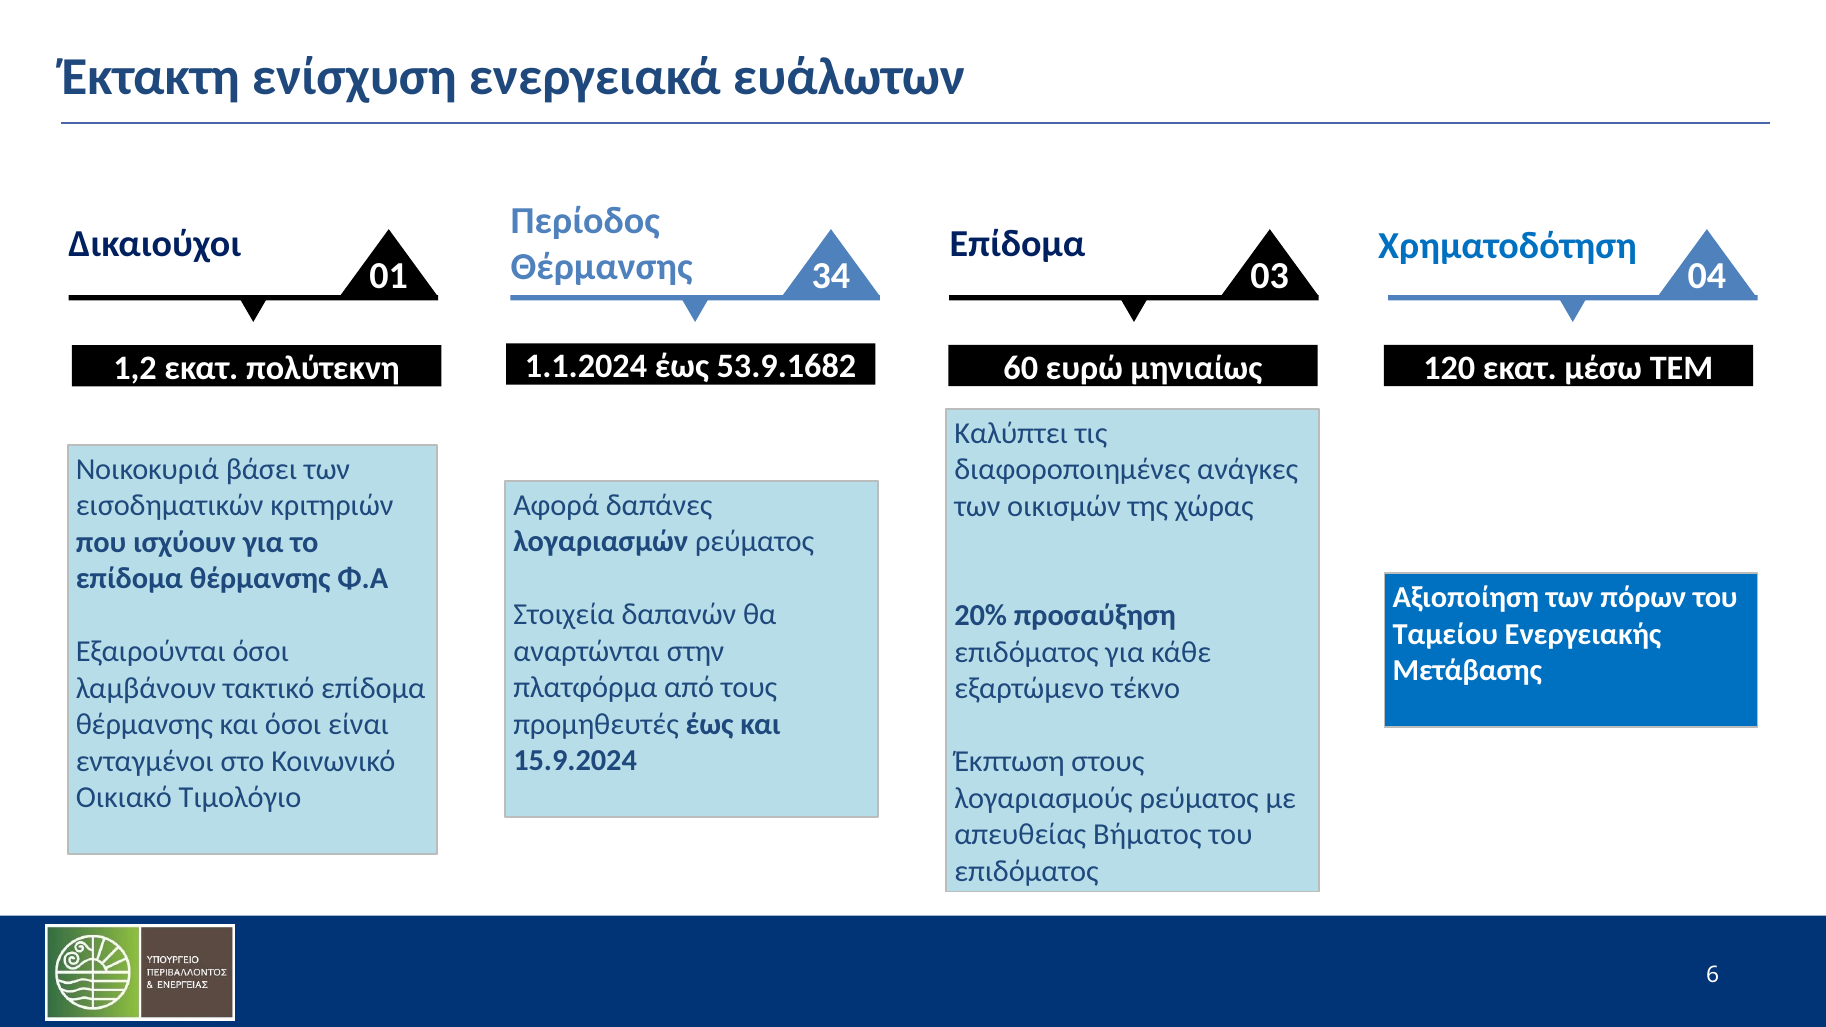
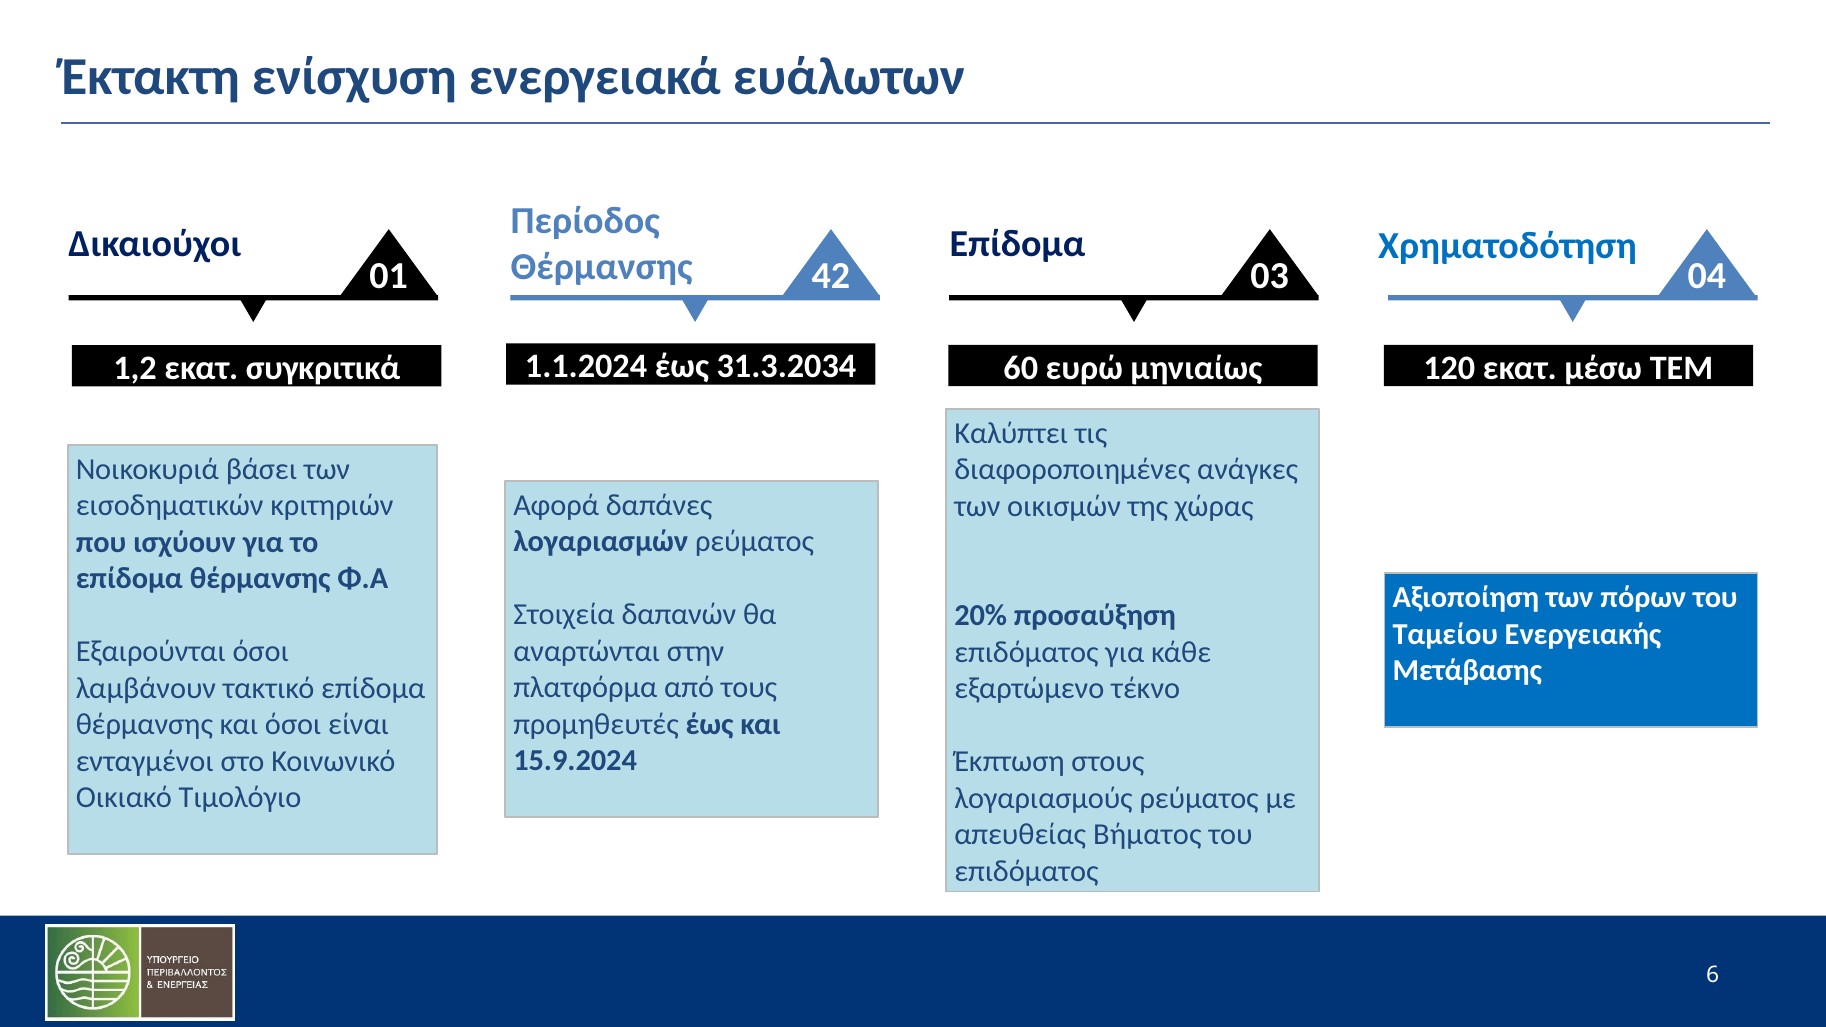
34: 34 -> 42
53.9.1682: 53.9.1682 -> 31.3.2034
πολύτεκνη: πολύτεκνη -> συγκριτικά
